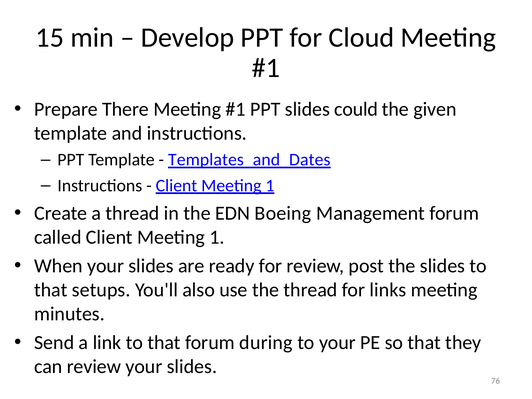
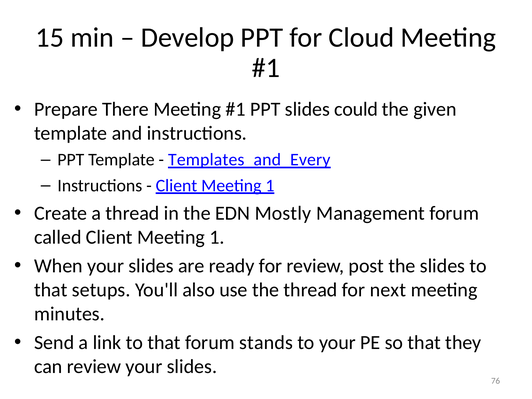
Templates_and_Dates: Templates_and_Dates -> Templates_and_Every
Boeing: Boeing -> Mostly
links: links -> next
during: during -> stands
